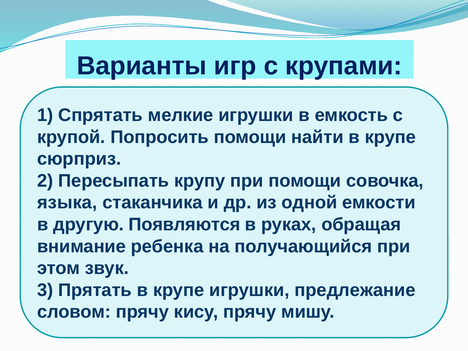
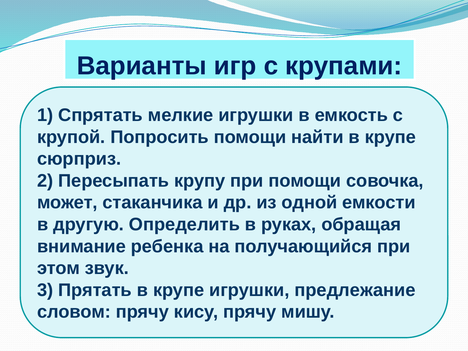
языка: языка -> может
Появляются: Появляются -> Определить
